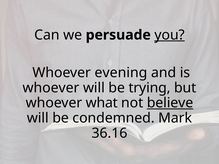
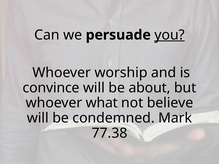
evening: evening -> worship
whoever at (51, 88): whoever -> convince
trying: trying -> about
believe underline: present -> none
36.16: 36.16 -> 77.38
